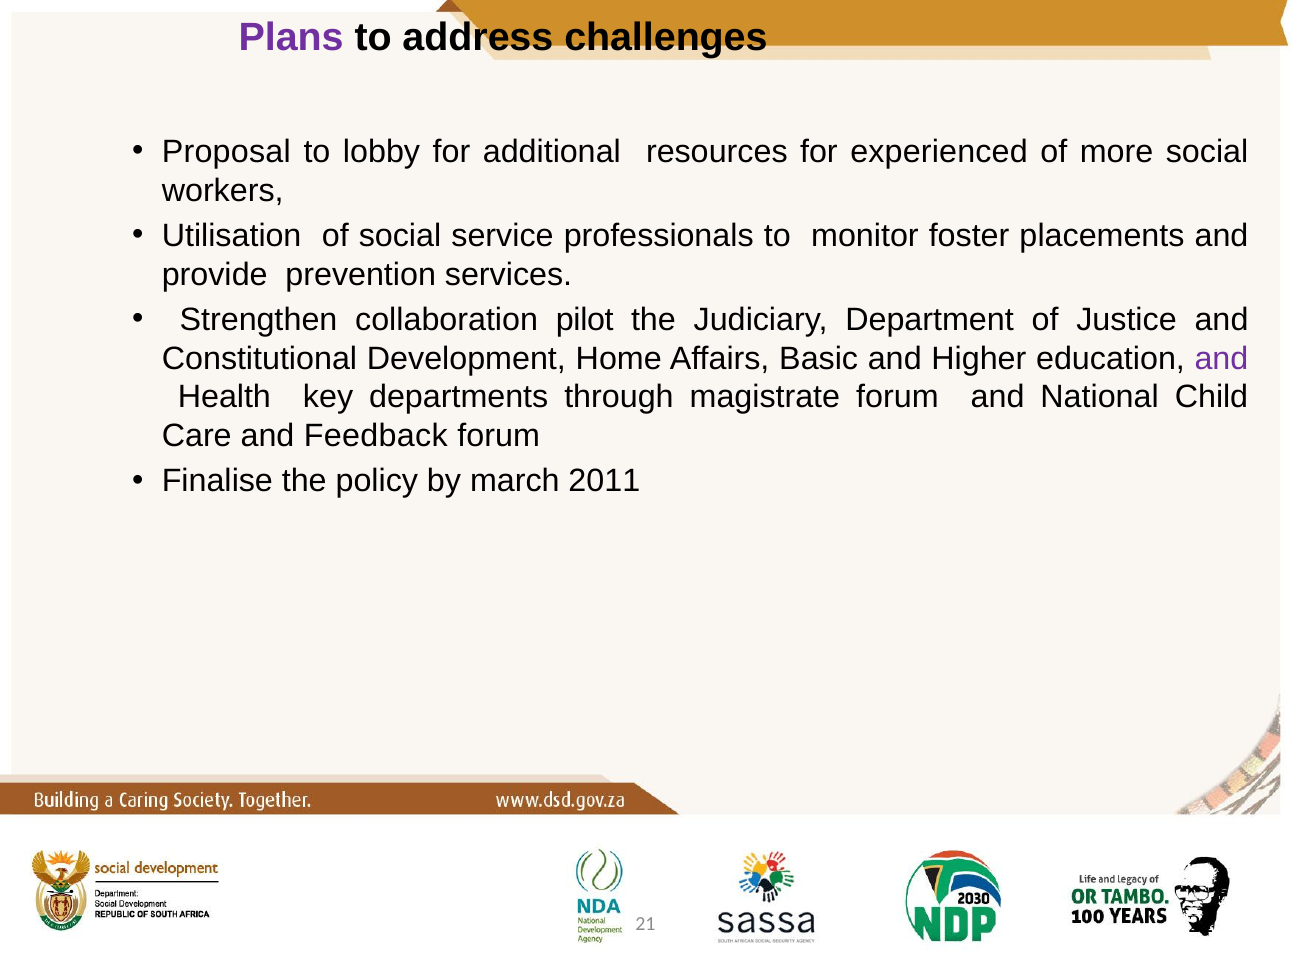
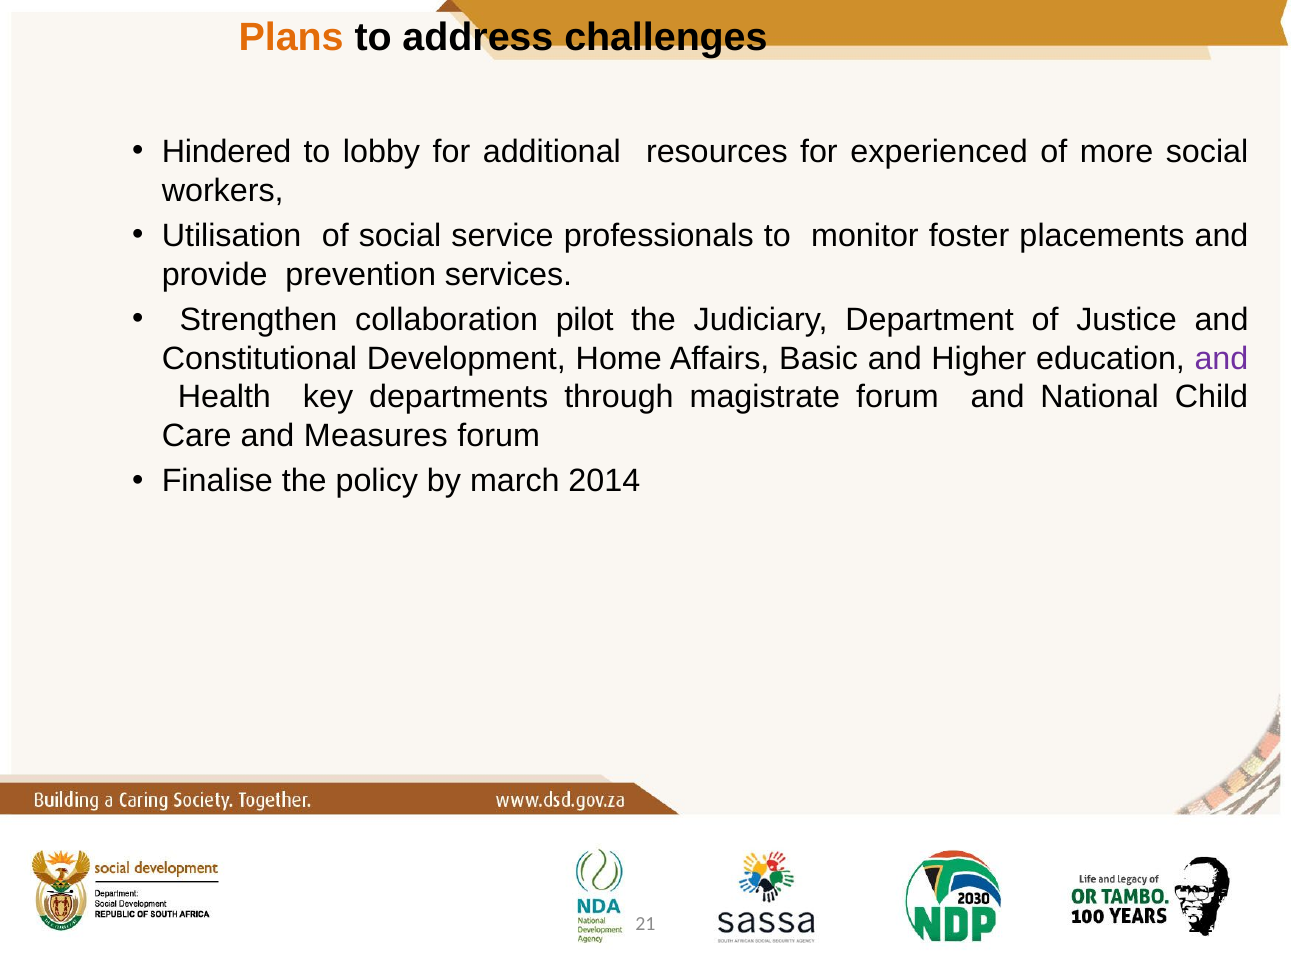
Plans colour: purple -> orange
Proposal: Proposal -> Hindered
Feedback: Feedback -> Measures
2011: 2011 -> 2014
